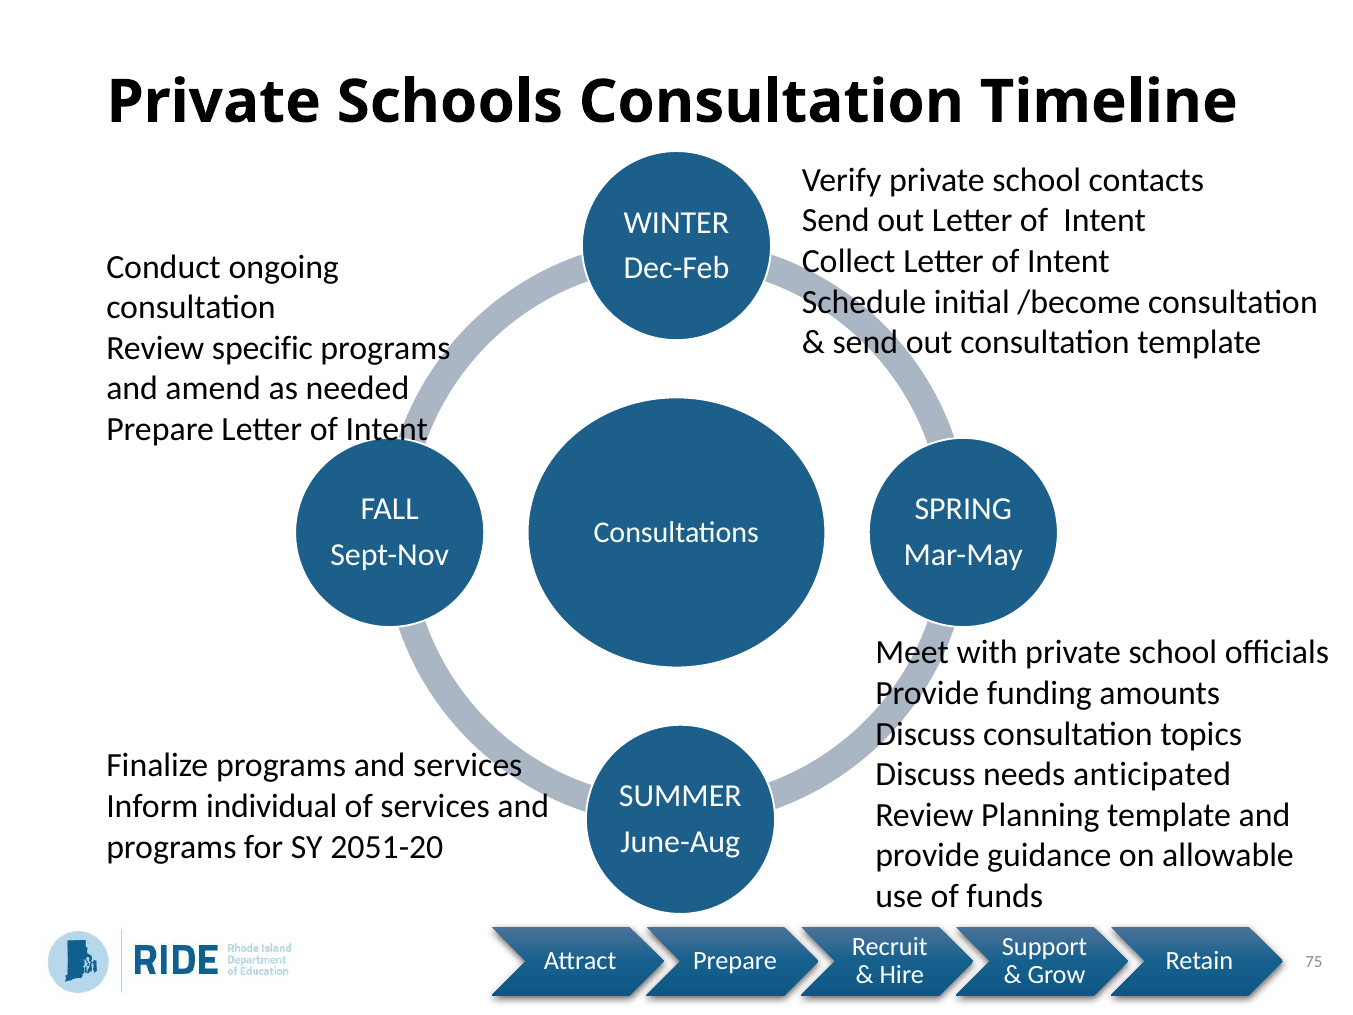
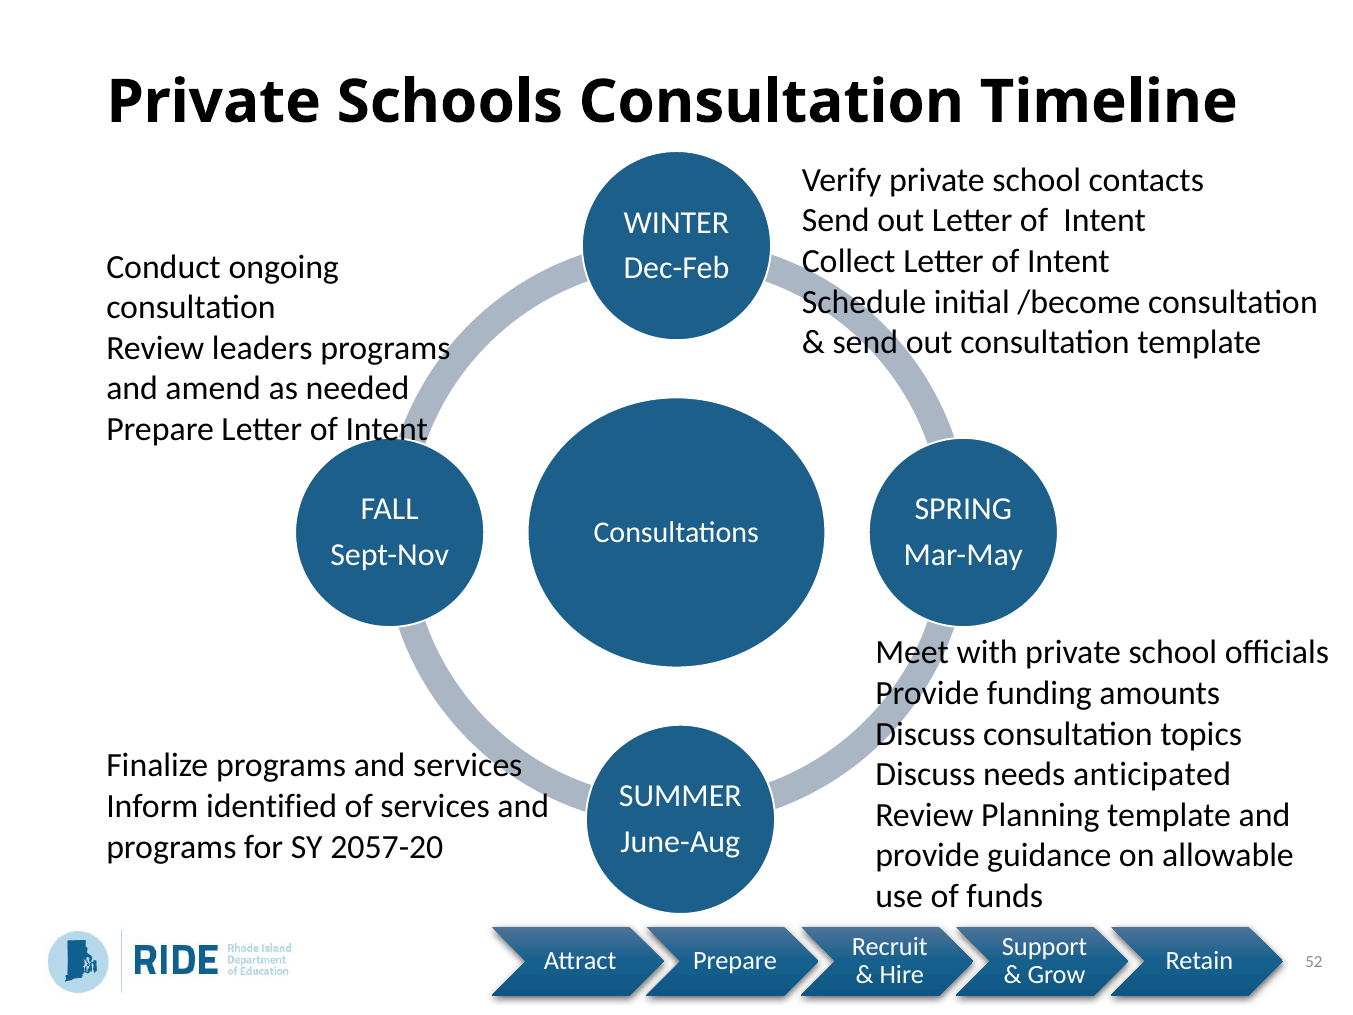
specific: specific -> leaders
individual: individual -> identified
2051-20: 2051-20 -> 2057-20
75: 75 -> 52
